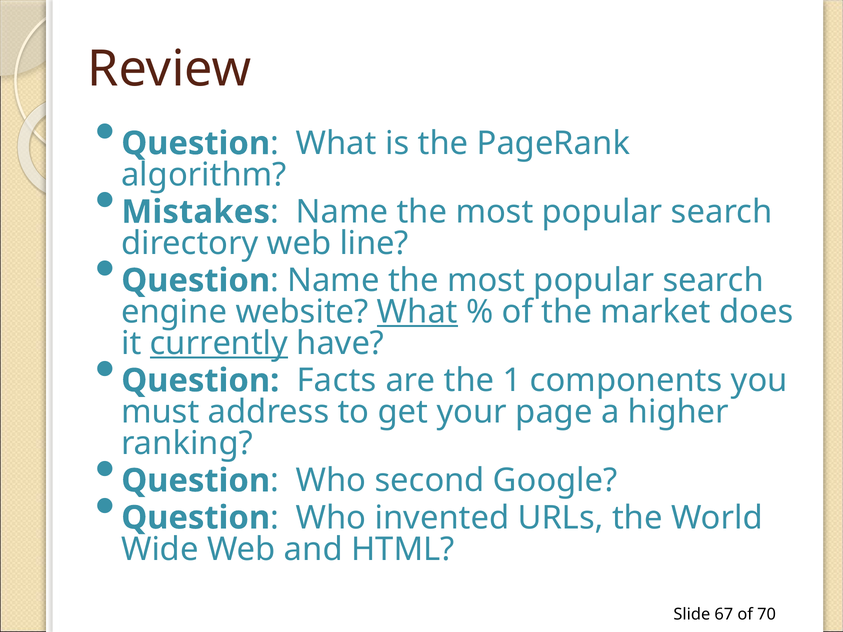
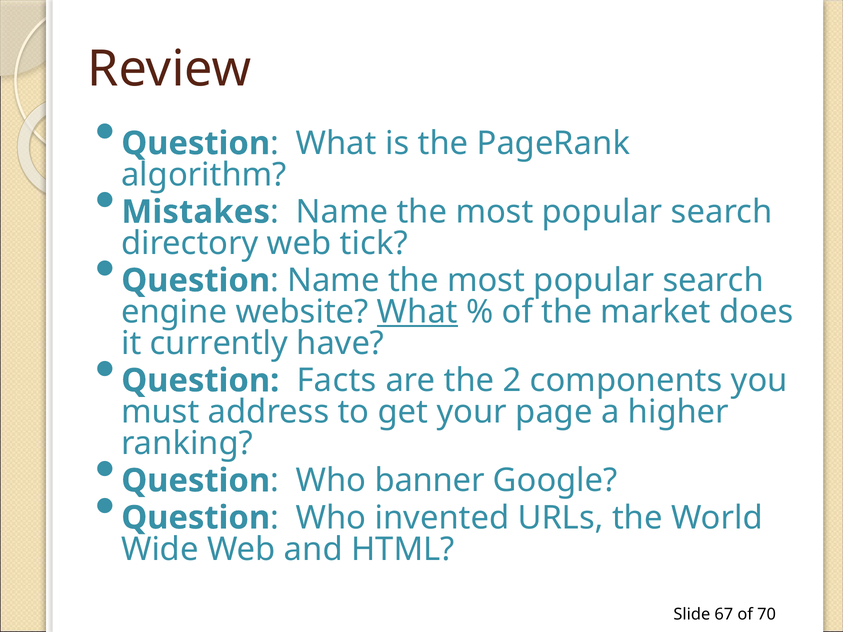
line: line -> tick
currently underline: present -> none
1: 1 -> 2
second: second -> banner
